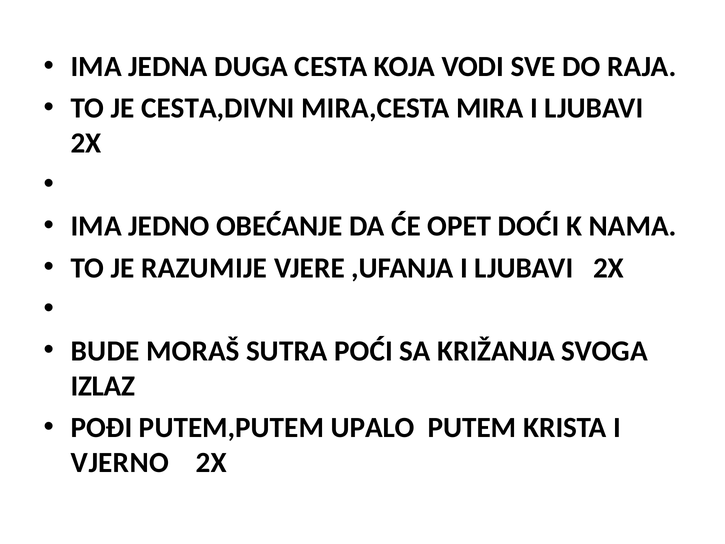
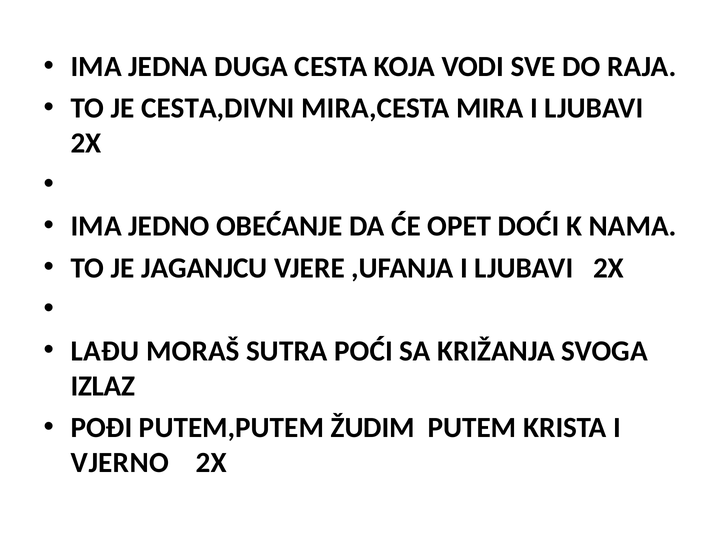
RAZUMIJE: RAZUMIJE -> JAGANJCU
BUDE: BUDE -> LAĐU
UPALO: UPALO -> ŽUDIM
